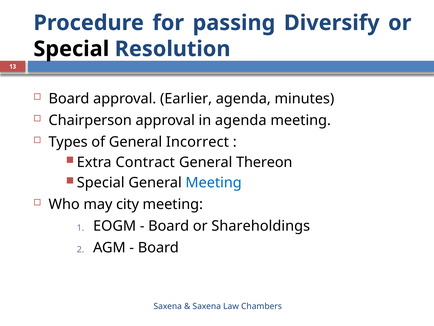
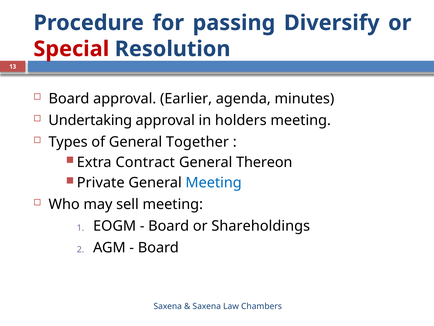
Special at (71, 49) colour: black -> red
Chairperson: Chairperson -> Undertaking
in agenda: agenda -> holders
Incorrect: Incorrect -> Together
Special at (101, 183): Special -> Private
city: city -> sell
